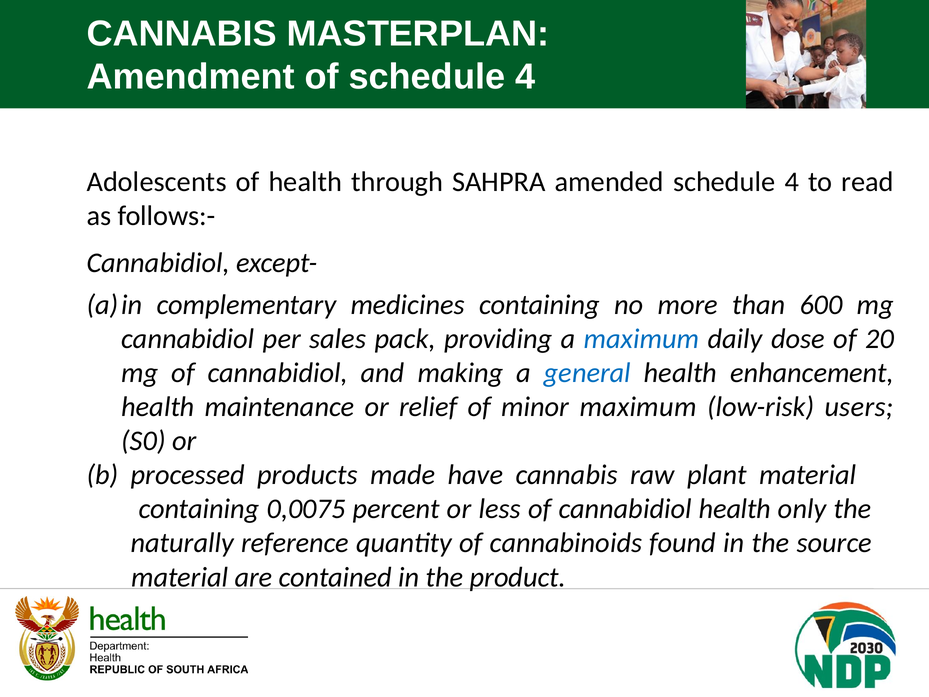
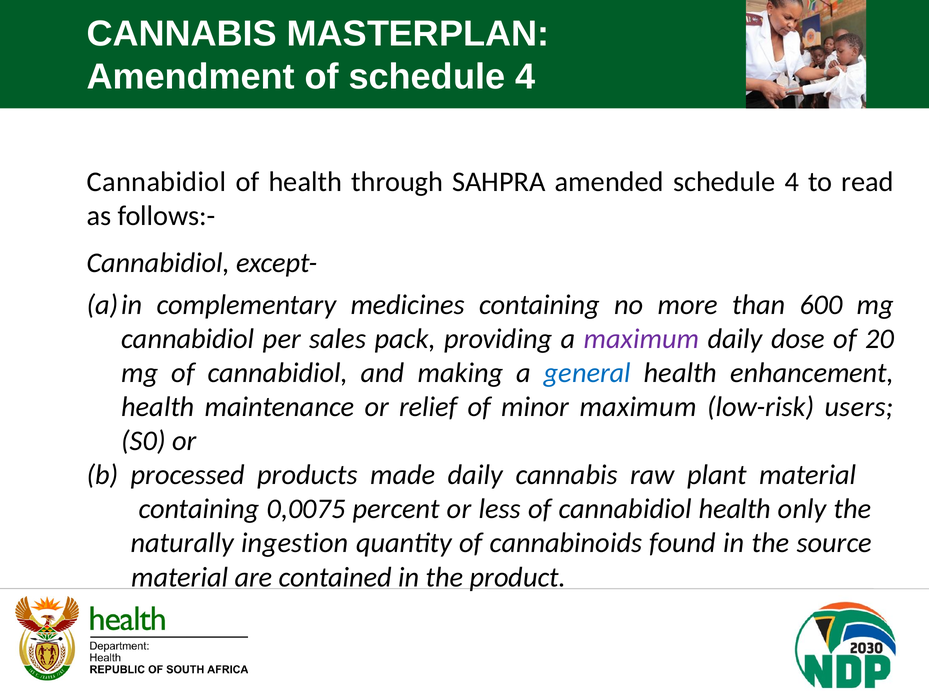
Adolescents at (157, 182): Adolescents -> Cannabidiol
maximum at (642, 339) colour: blue -> purple
made have: have -> daily
reference: reference -> ingestion
